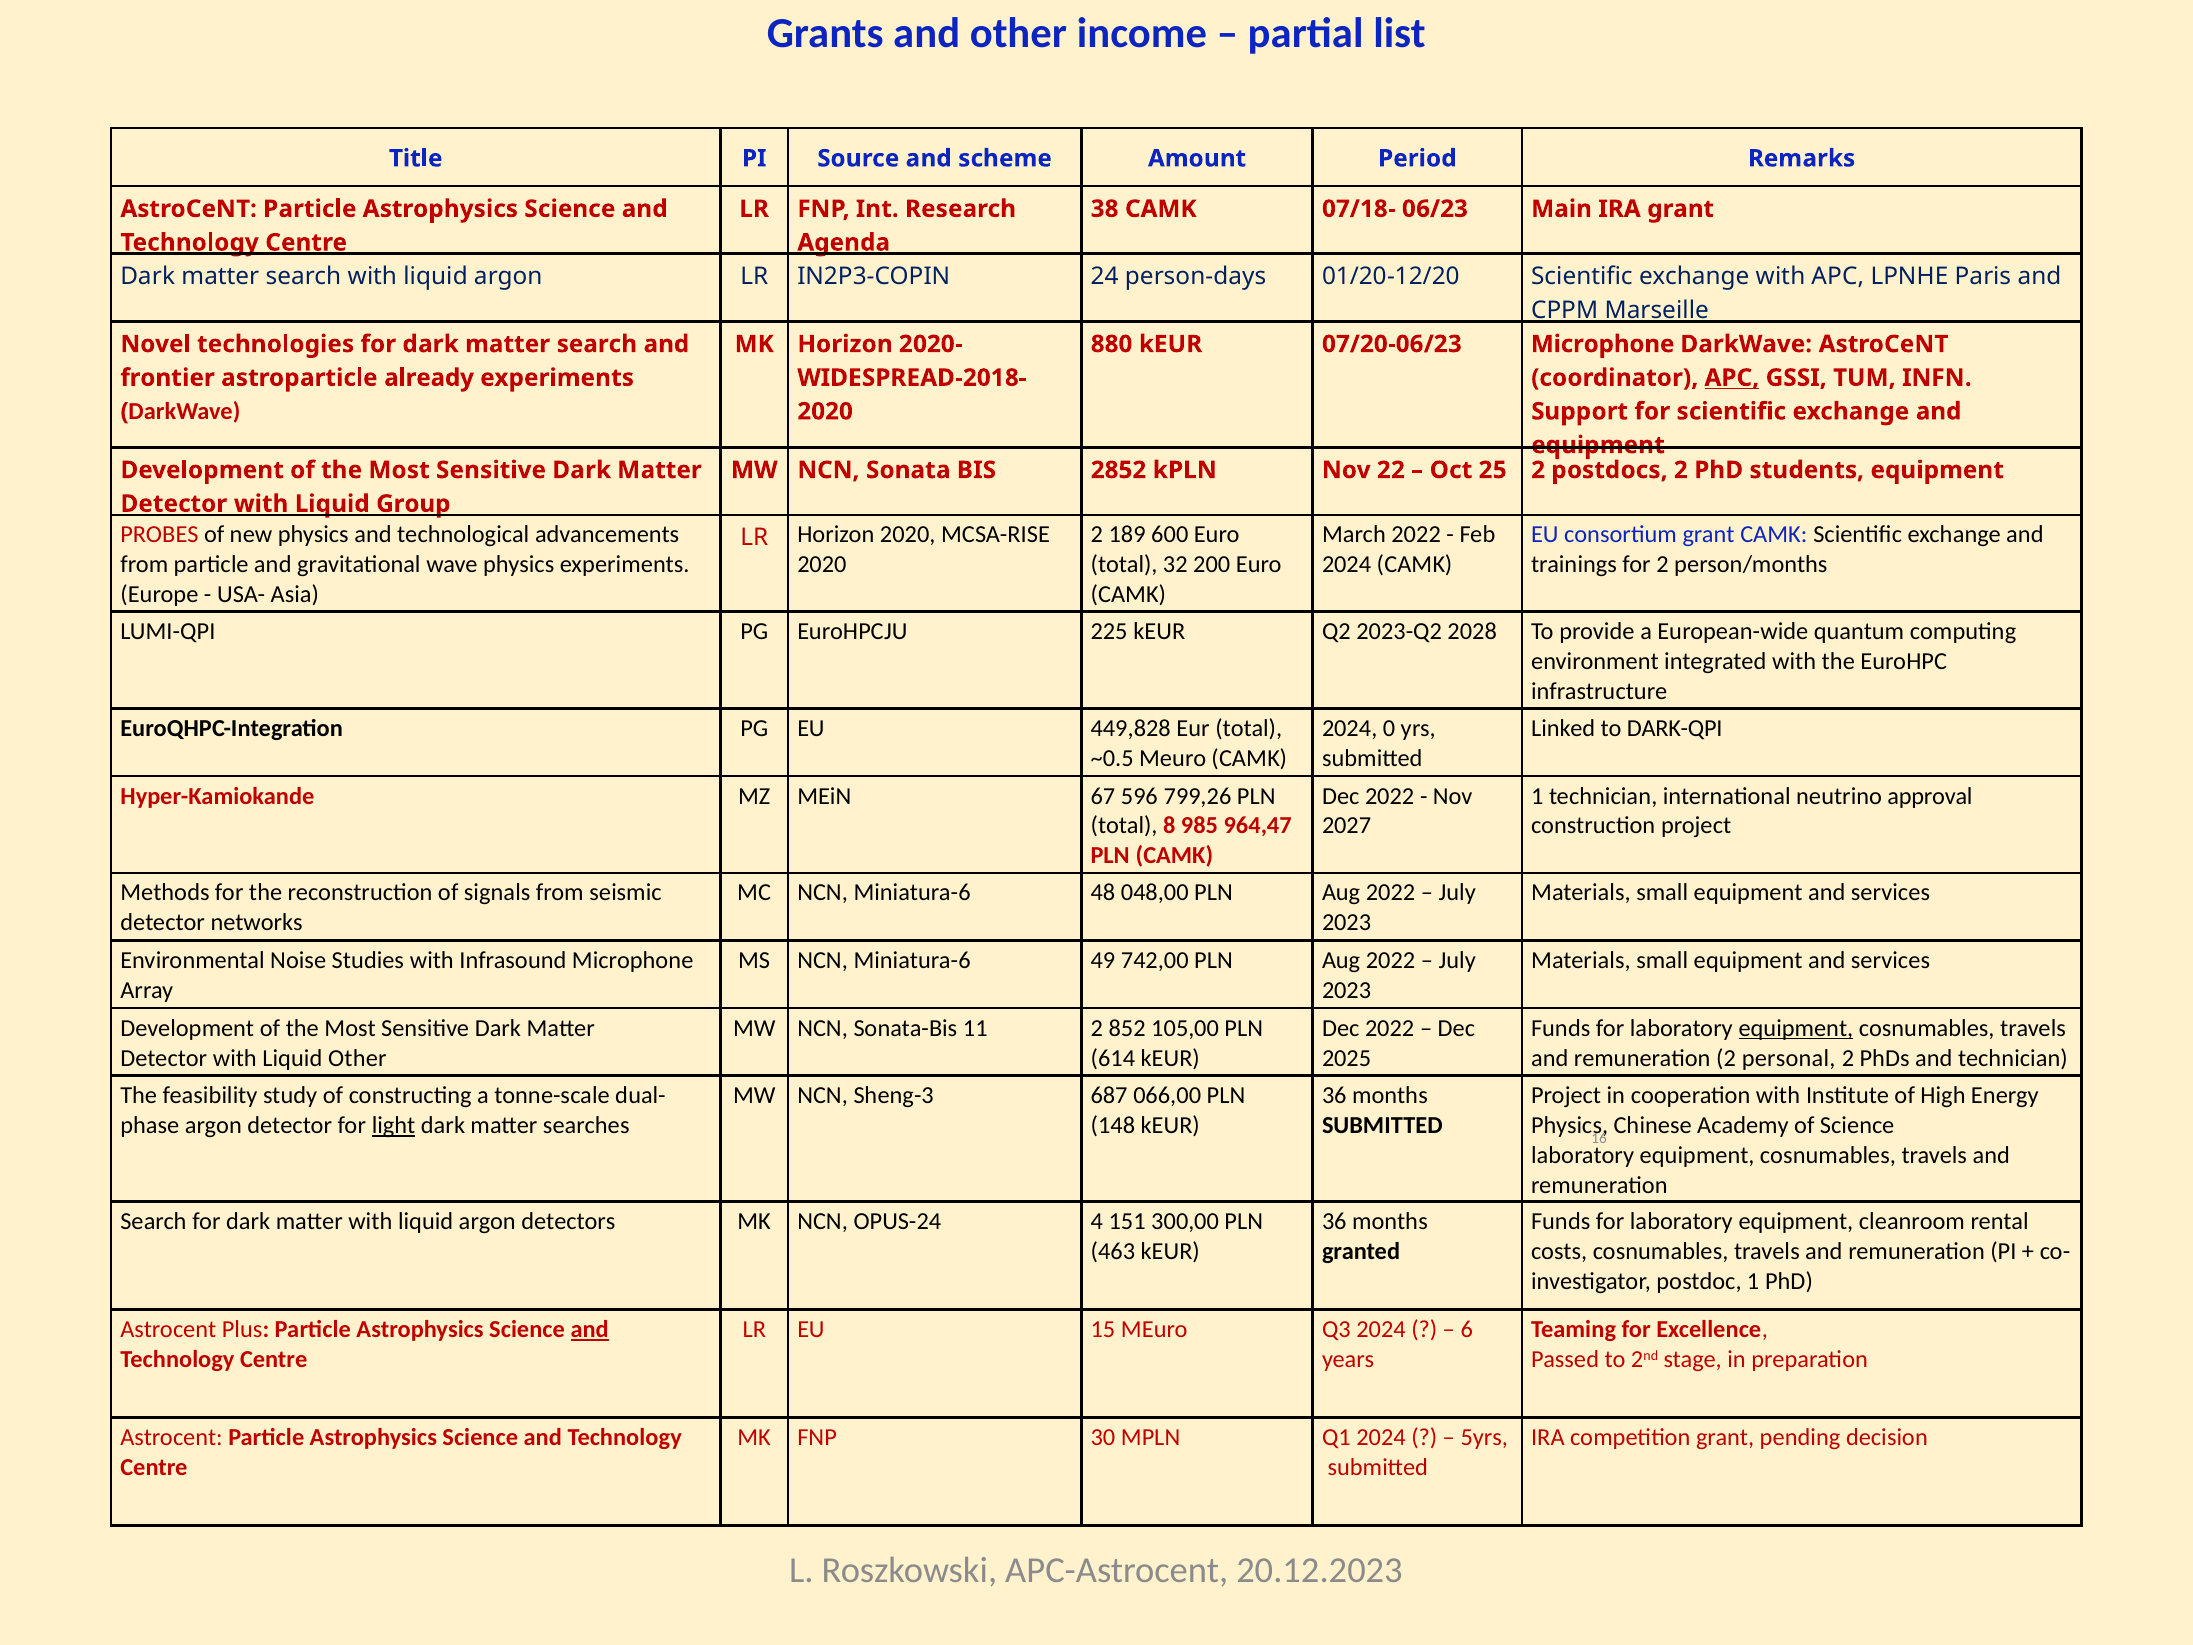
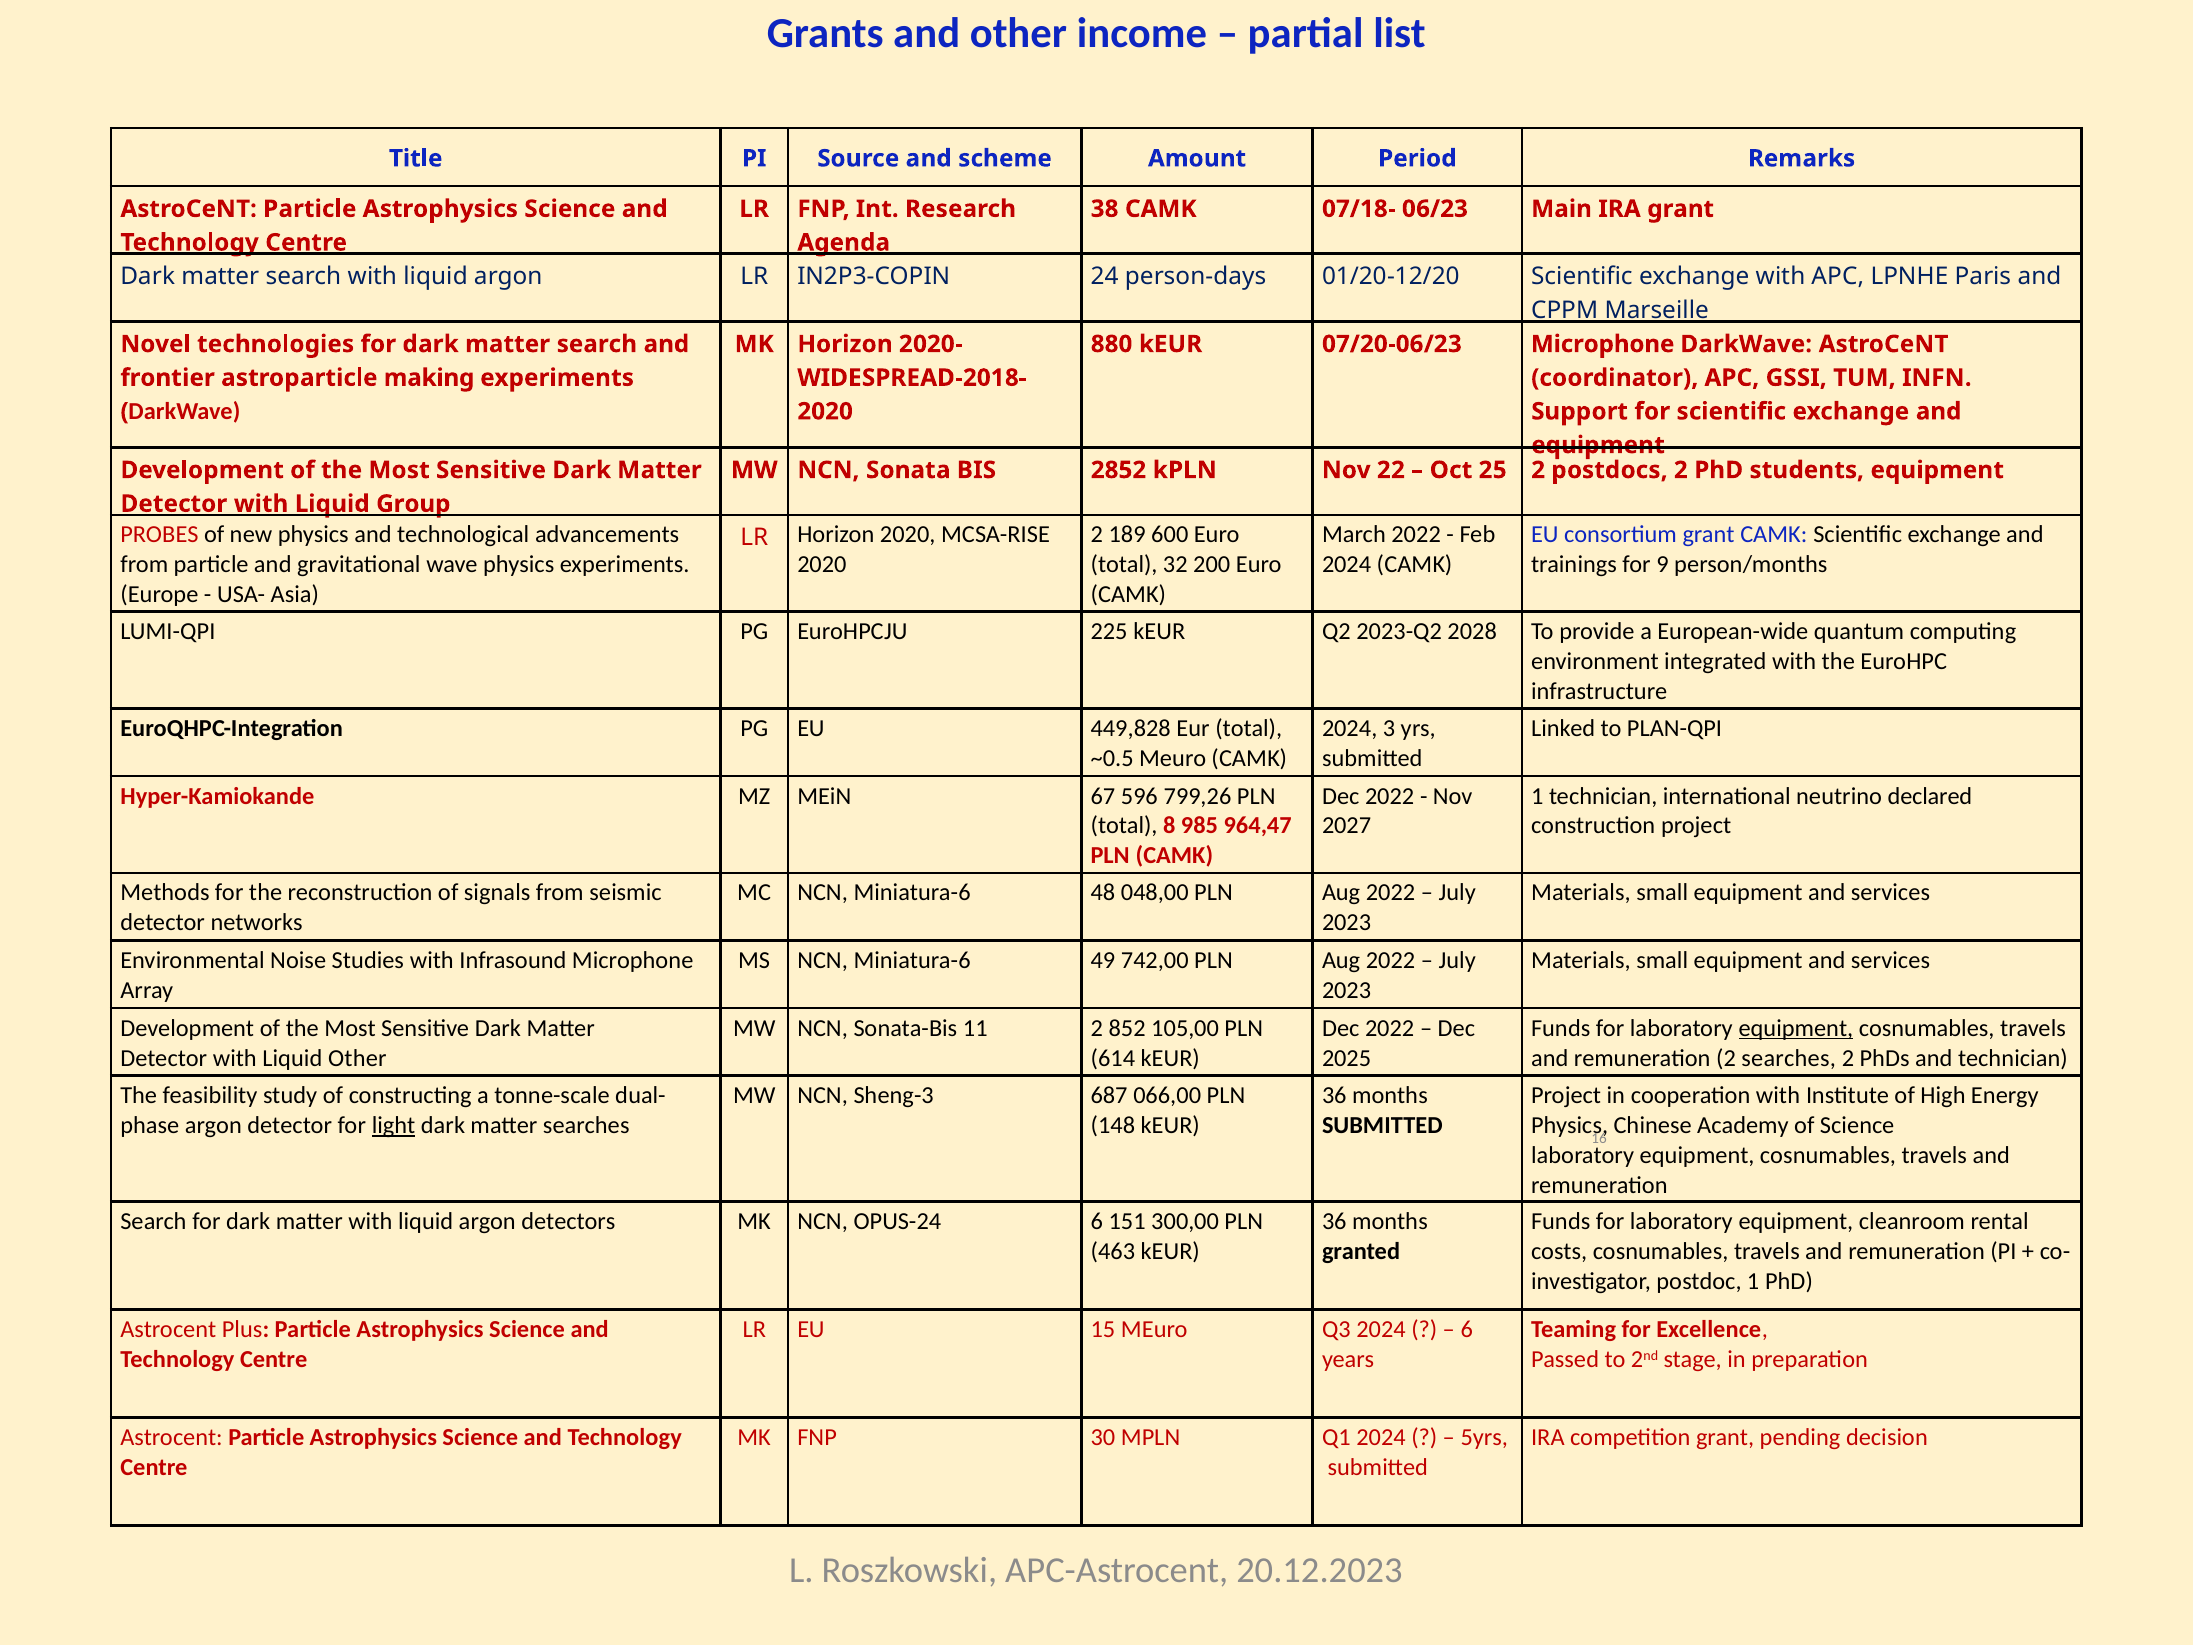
already: already -> making
APC at (1732, 378) underline: present -> none
for 2: 2 -> 9
0: 0 -> 3
DARK-QPI: DARK-QPI -> PLAN-QPI
approval: approval -> declared
2 personal: personal -> searches
OPUS-24 4: 4 -> 6
and at (590, 1329) underline: present -> none
